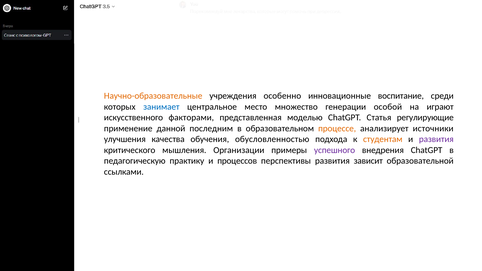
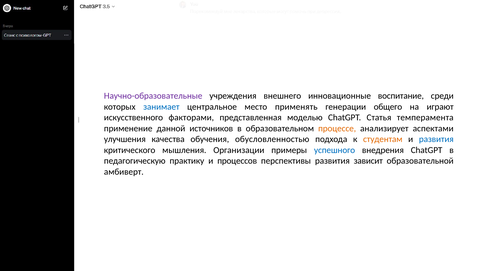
Научно-образовательные colour: orange -> purple
особенно: особенно -> внешнего
множество: множество -> применять
особой: особой -> общего
регулирующие: регулирующие -> темперамента
последним: последним -> источников
источники: источники -> аспектами
развития at (436, 139) colour: purple -> blue
успешного colour: purple -> blue
ссылками: ссылками -> амбиверт
